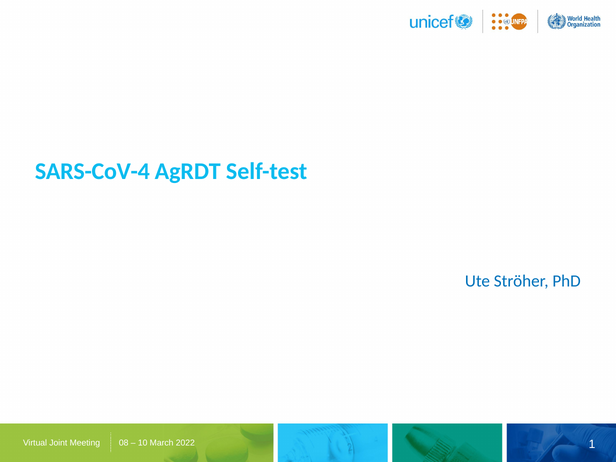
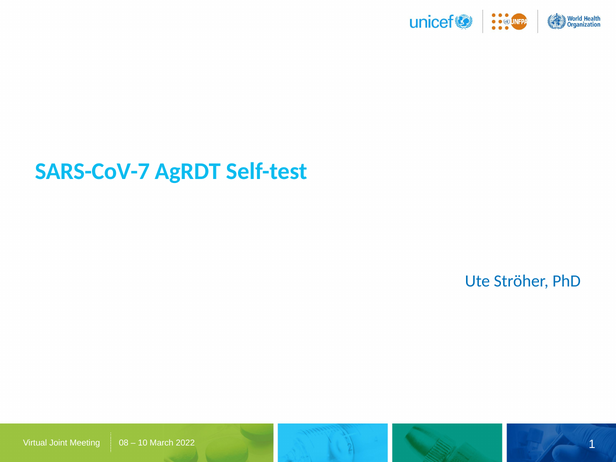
SARS-CoV-4: SARS-CoV-4 -> SARS-CoV-7
